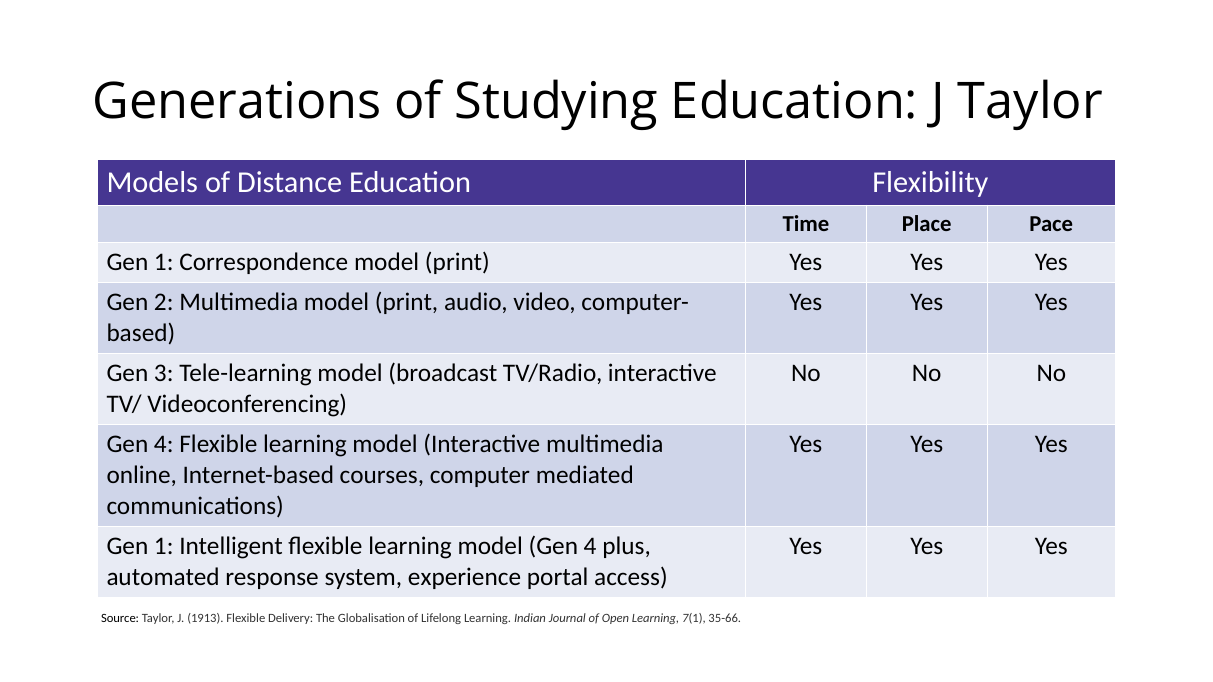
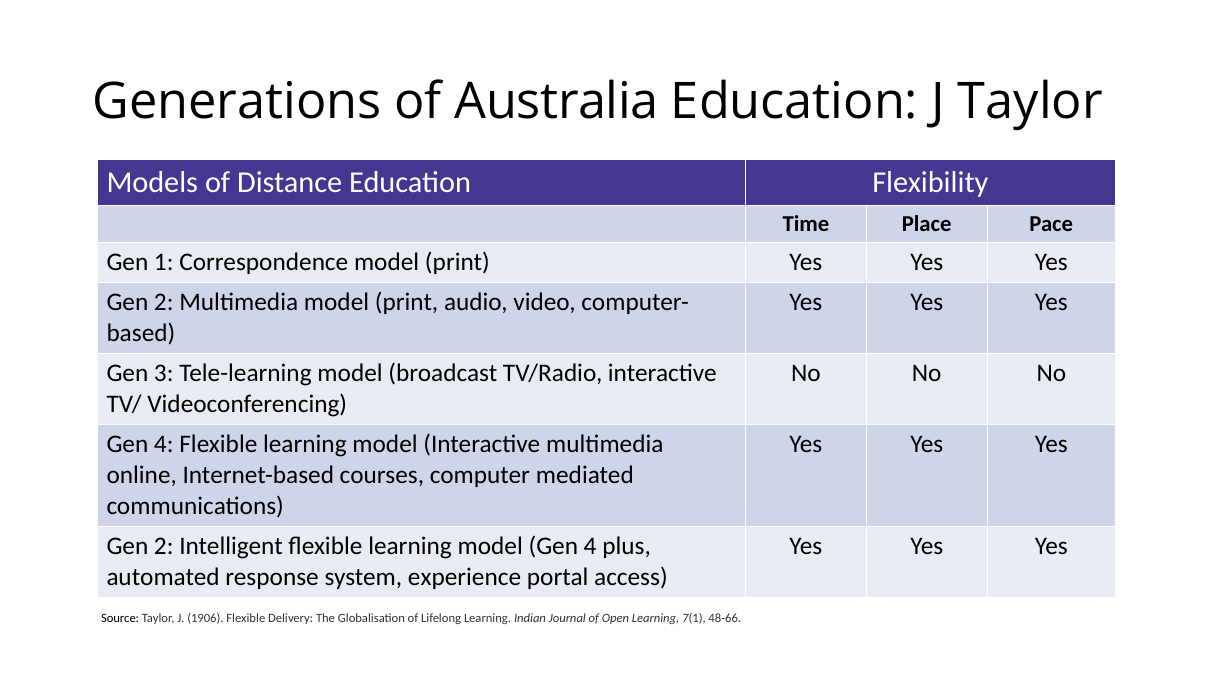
Studying: Studying -> Australia
1 at (164, 547): 1 -> 2
1913: 1913 -> 1906
35-66: 35-66 -> 48-66
